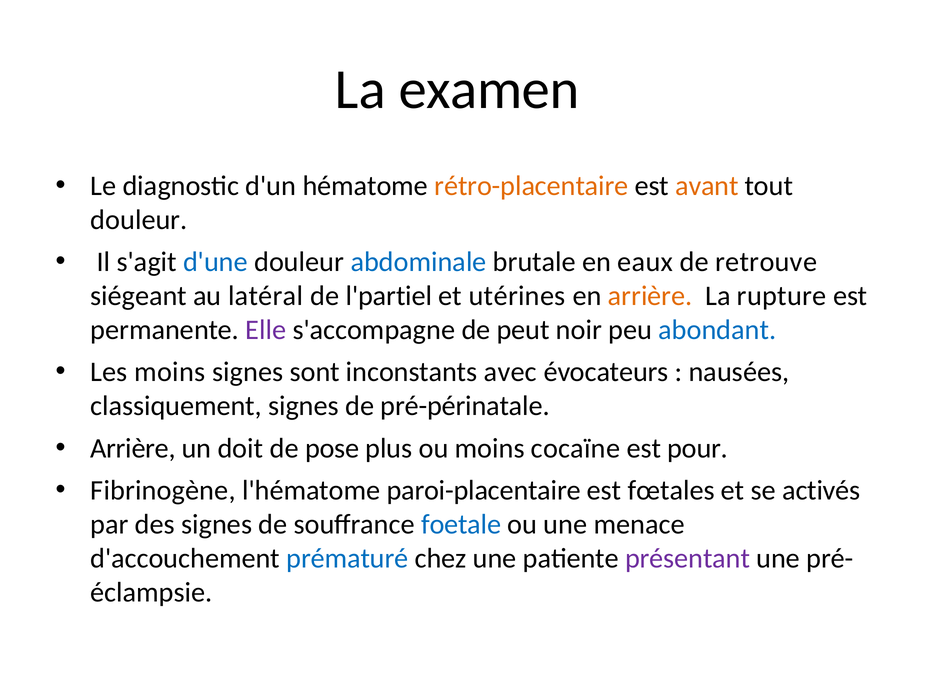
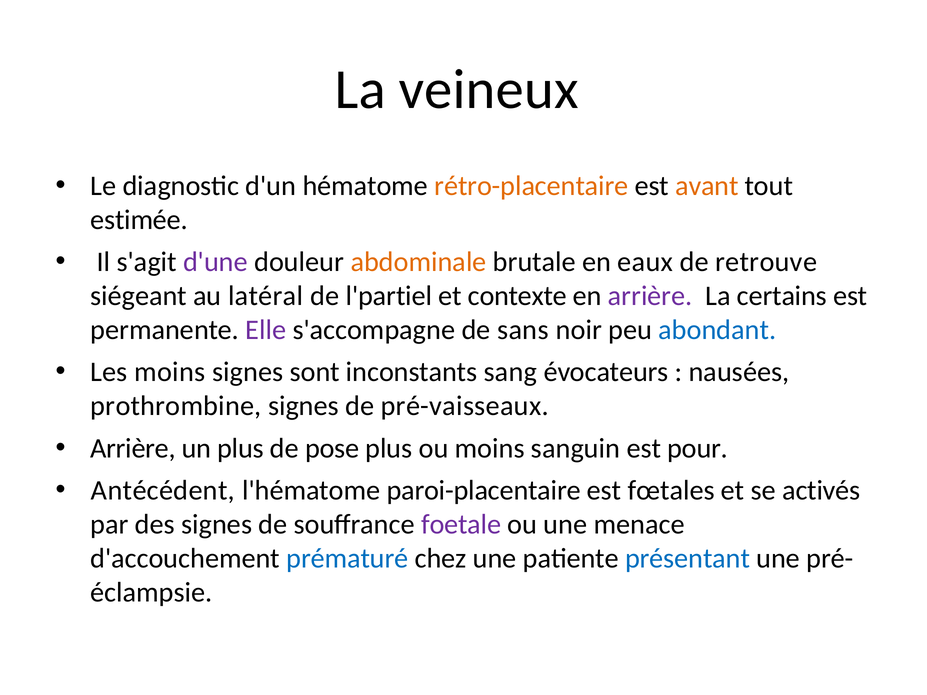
examen: examen -> veineux
douleur at (139, 220): douleur -> estimée
d'une colour: blue -> purple
abdominale colour: blue -> orange
utérines: utérines -> contexte
arrière at (650, 296) colour: orange -> purple
rupture: rupture -> certains
peut: peut -> sans
avec: avec -> sang
classiquement: classiquement -> prothrombine
pré-périnatale: pré-périnatale -> pré-vaisseaux
un doit: doit -> plus
cocaïne: cocaïne -> sanguin
Fibrinogène: Fibrinogène -> Antécédent
foetale colour: blue -> purple
présentant colour: purple -> blue
